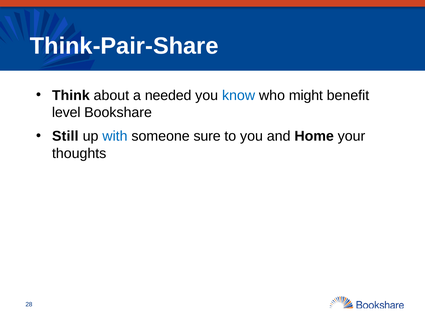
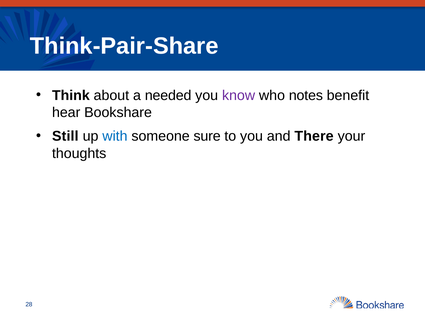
know colour: blue -> purple
might: might -> notes
level: level -> hear
Home: Home -> There
